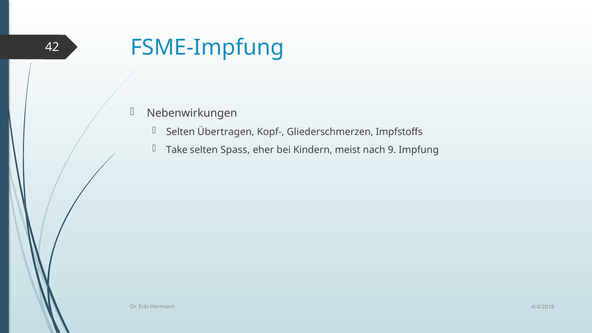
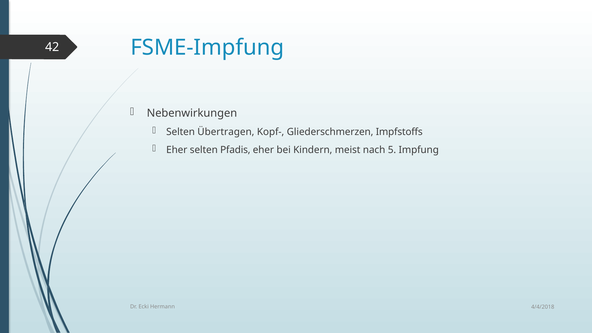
Take at (177, 150): Take -> Eher
Spass: Spass -> Pfadis
9: 9 -> 5
